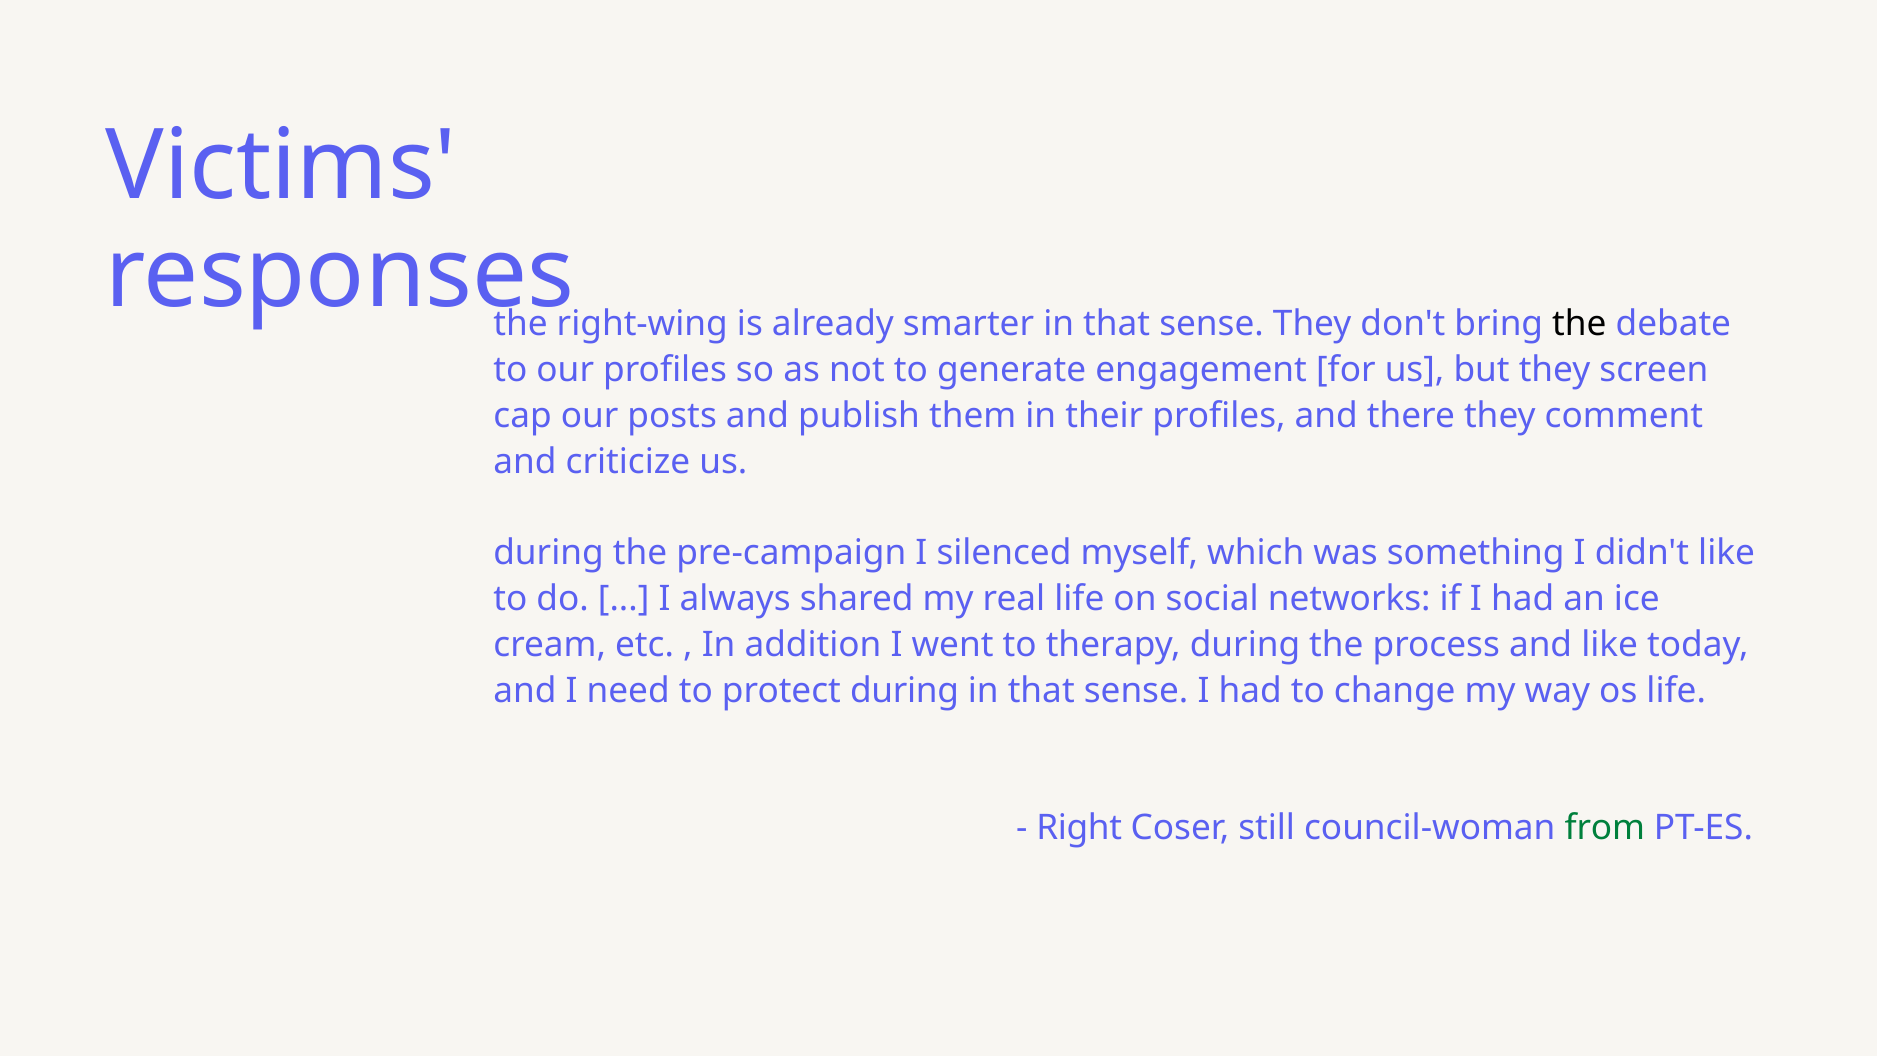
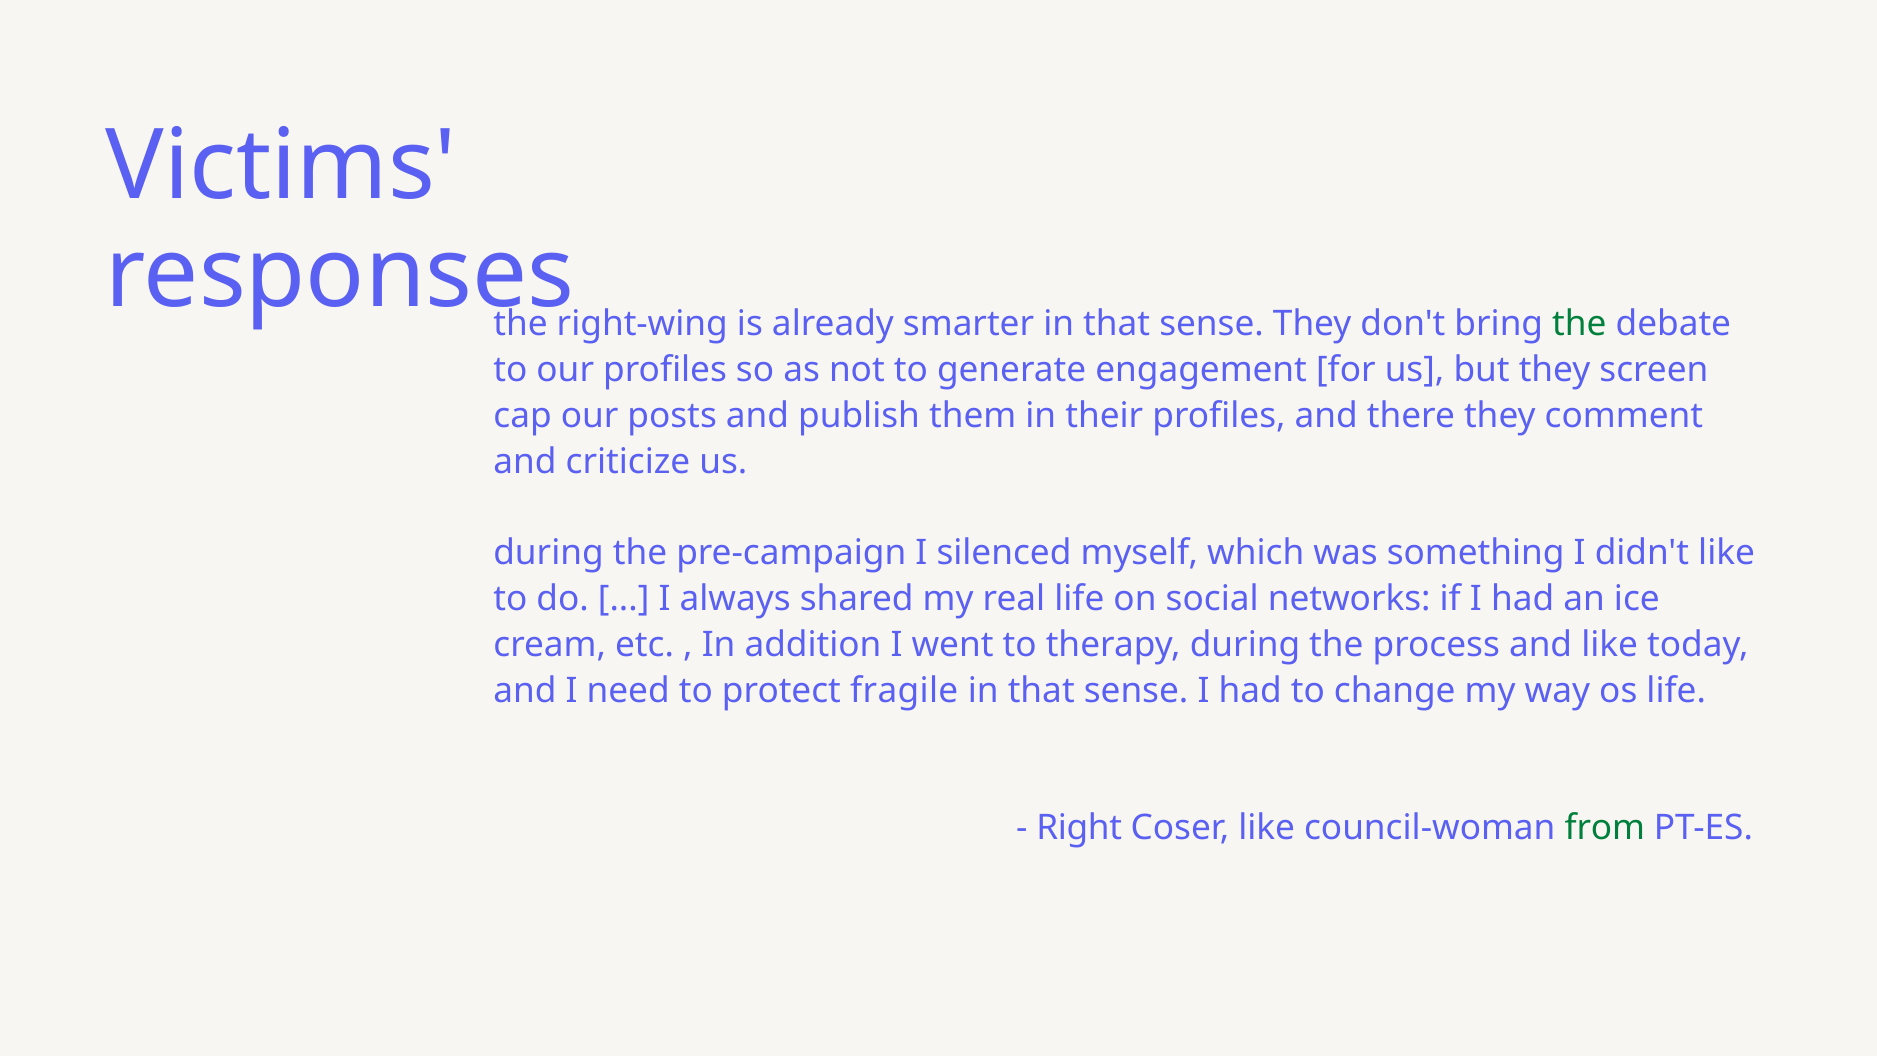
the at (1579, 324) colour: black -> green
protect during: during -> fragile
Coser still: still -> like
